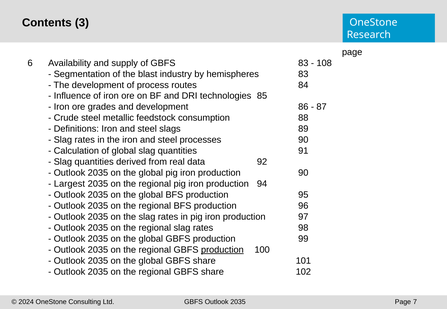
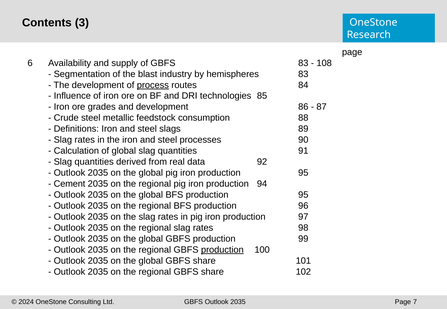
process underline: none -> present
iron production 90: 90 -> 95
Largest: Largest -> Cement
